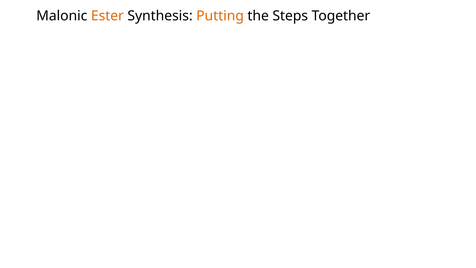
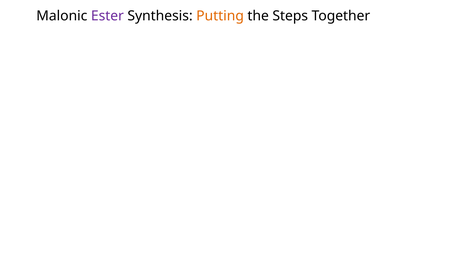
Ester colour: orange -> purple
